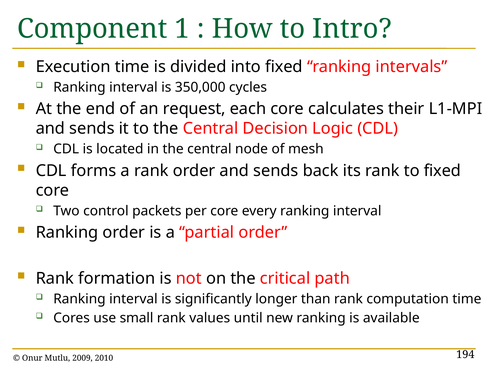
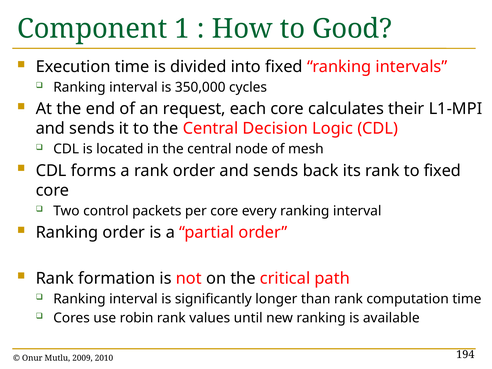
Intro: Intro -> Good
small: small -> robin
